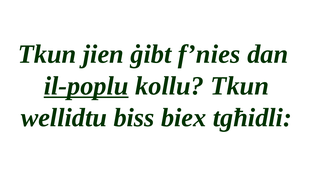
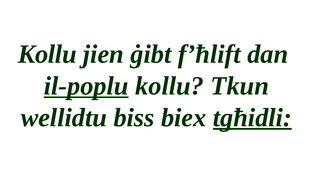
Tkun at (47, 54): Tkun -> Kollu
f’nies: f’nies -> f’ħlift
tgħidli underline: none -> present
